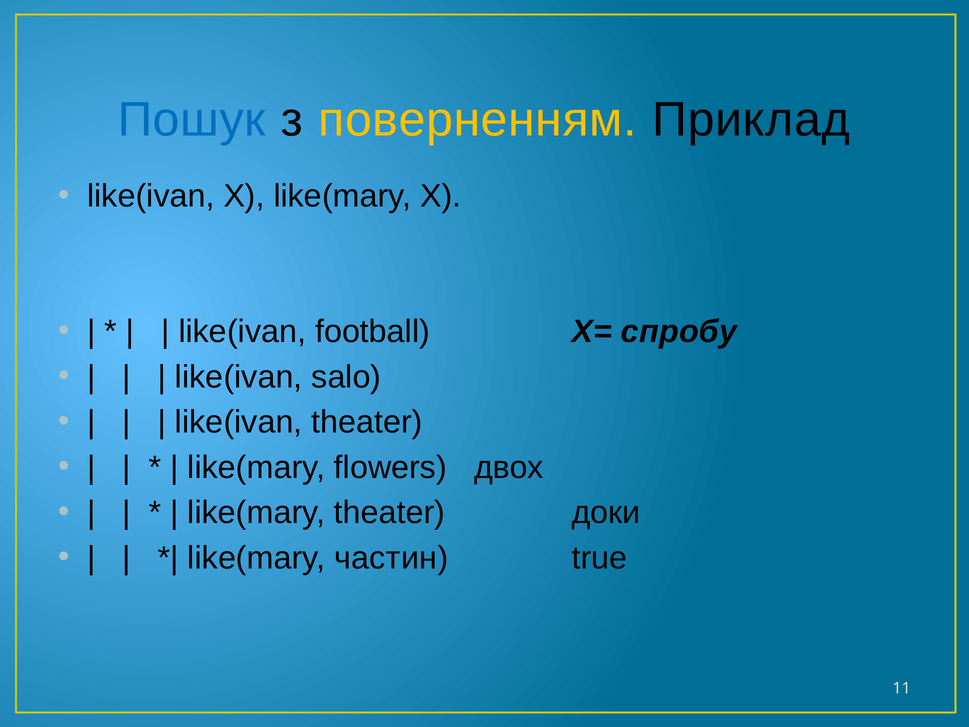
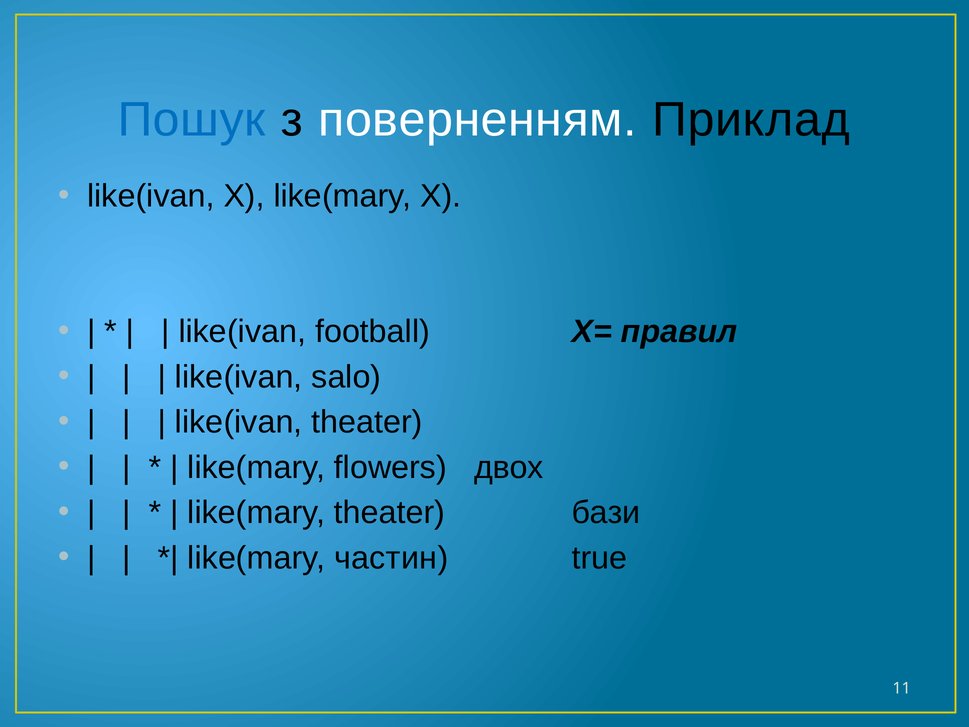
поверненням colour: yellow -> white
спробу: спробу -> правил
доки: доки -> бази
